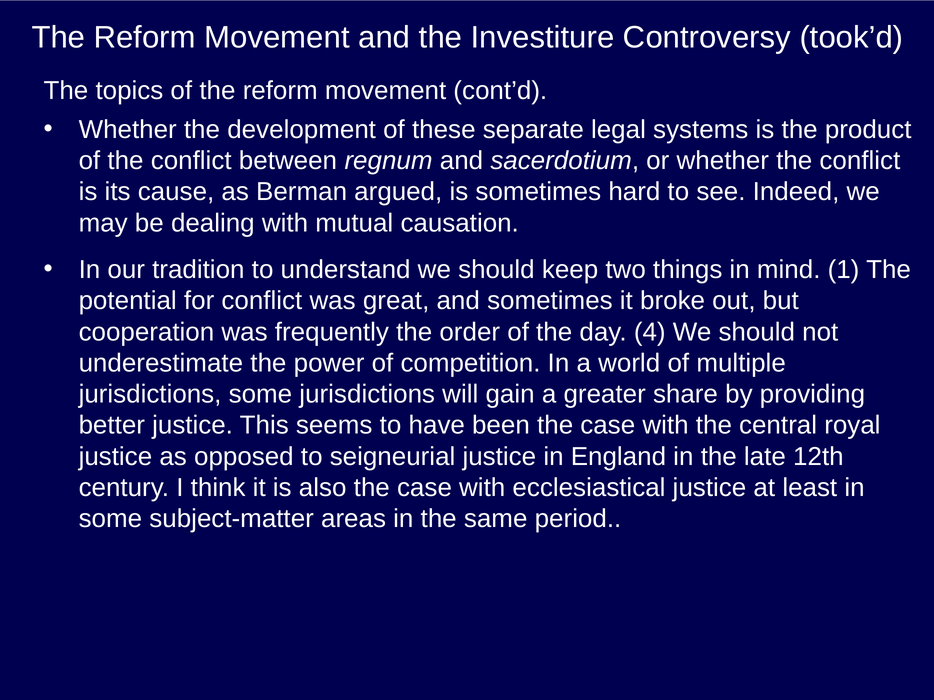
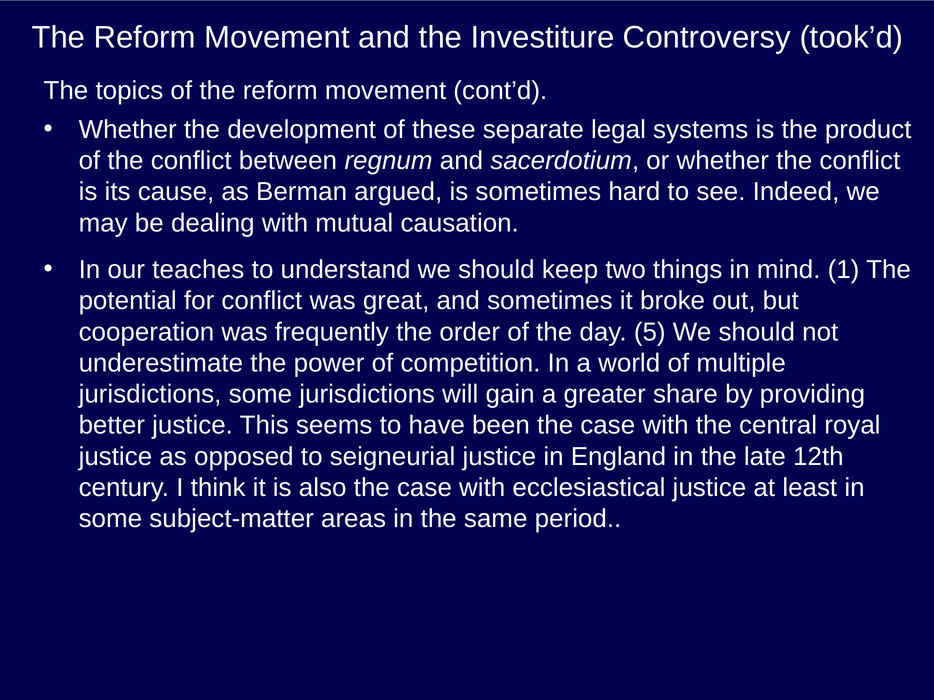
tradition: tradition -> teaches
4: 4 -> 5
